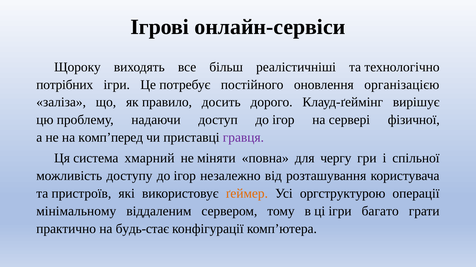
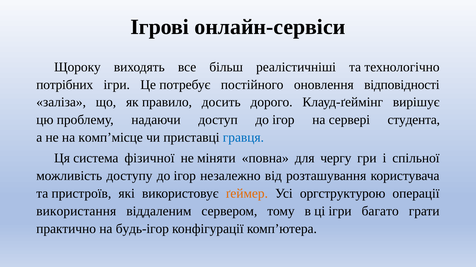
організацією: організацією -> відповідності
фізичної: фізичної -> студента
комп’перед: комп’перед -> комп’місце
гравця colour: purple -> blue
хмарний: хмарний -> фізичної
мінімальному: мінімальному -> використання
будь-стає: будь-стає -> будь-ігор
